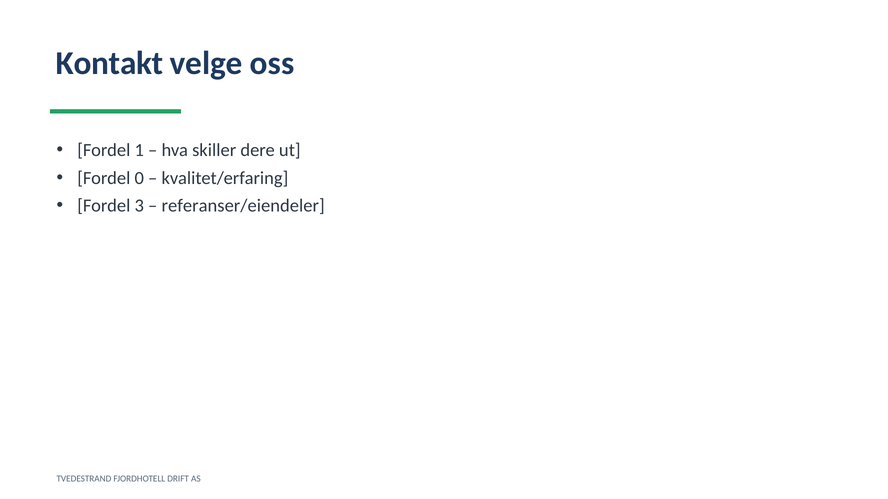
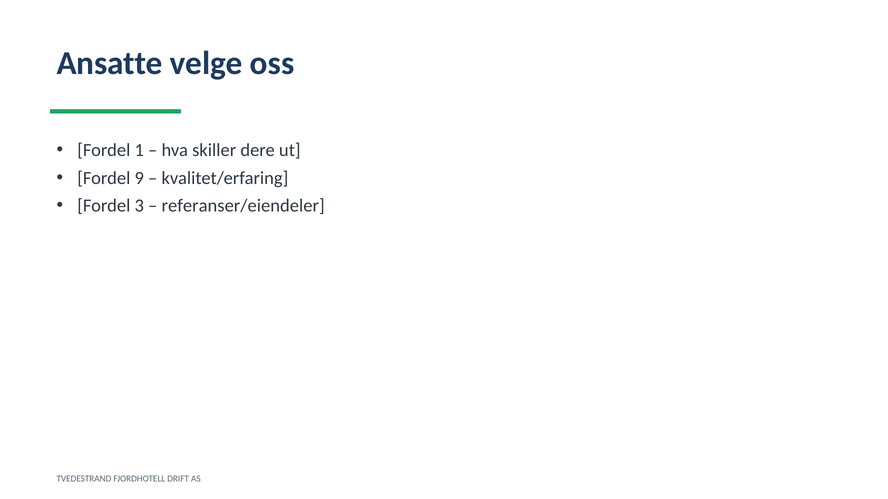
Kontakt: Kontakt -> Ansatte
0: 0 -> 9
